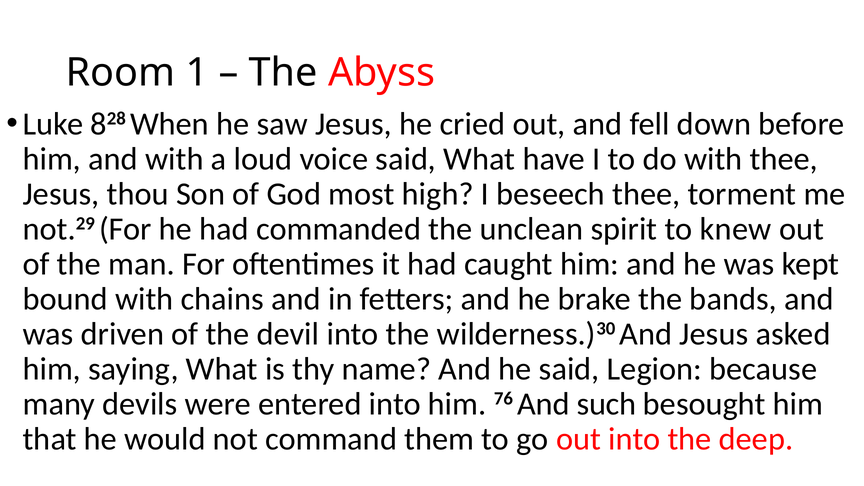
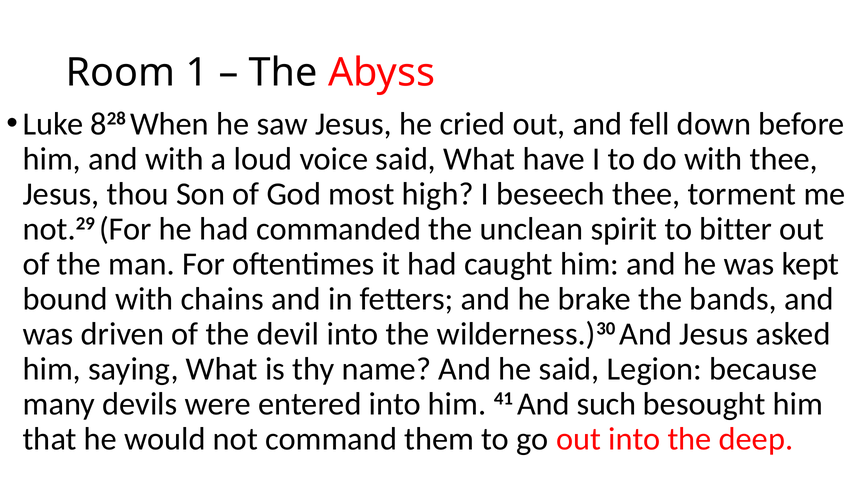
knew: knew -> bitter
76: 76 -> 41
